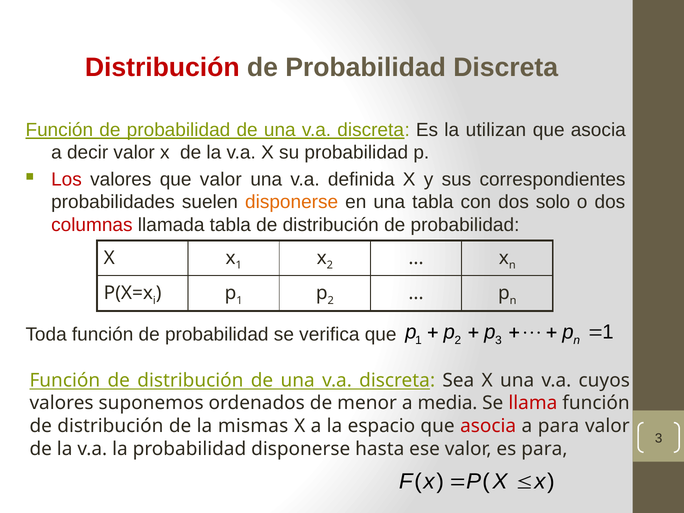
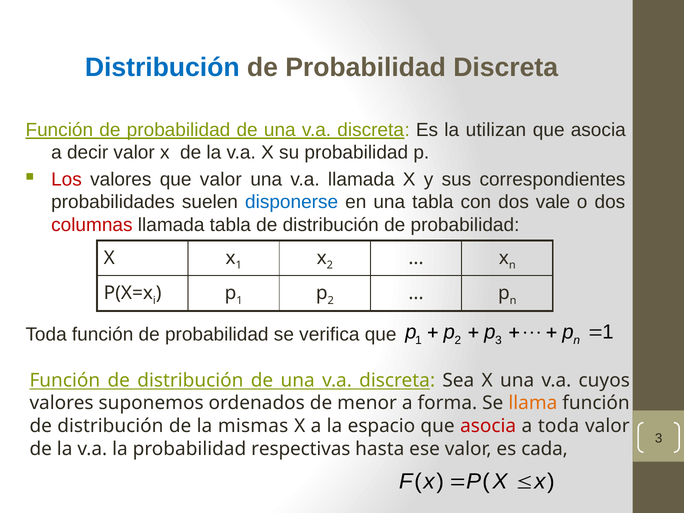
Distribución at (162, 68) colour: red -> blue
v.a definida: definida -> llamada
disponerse at (292, 202) colour: orange -> blue
solo: solo -> vale
media: media -> forma
llama colour: red -> orange
a para: para -> toda
probabilidad disponerse: disponerse -> respectivas
es para: para -> cada
